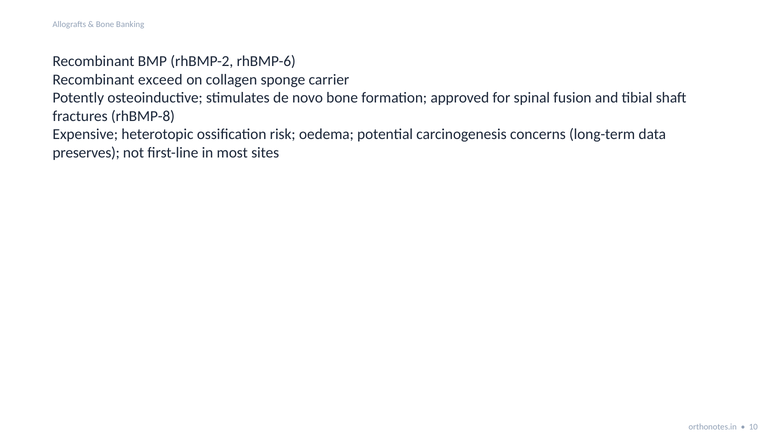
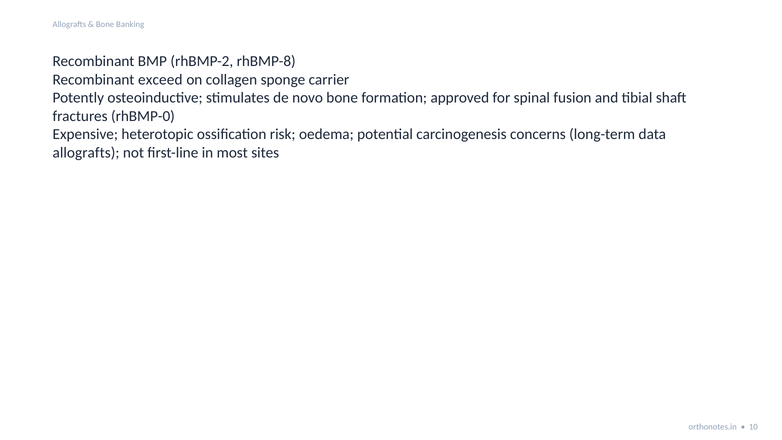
rhBMP-6: rhBMP-6 -> rhBMP-8
rhBMP-8: rhBMP-8 -> rhBMP-0
preserves at (86, 153): preserves -> allografts
